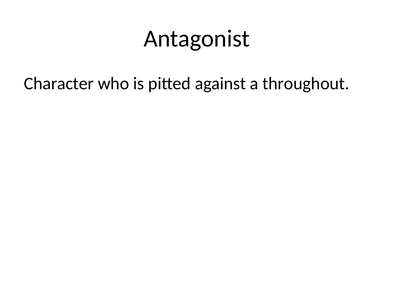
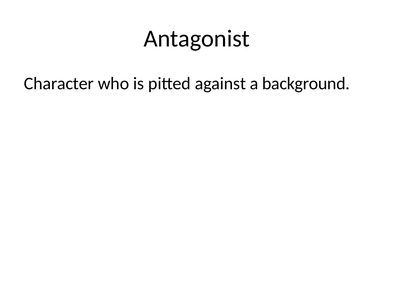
throughout: throughout -> background
